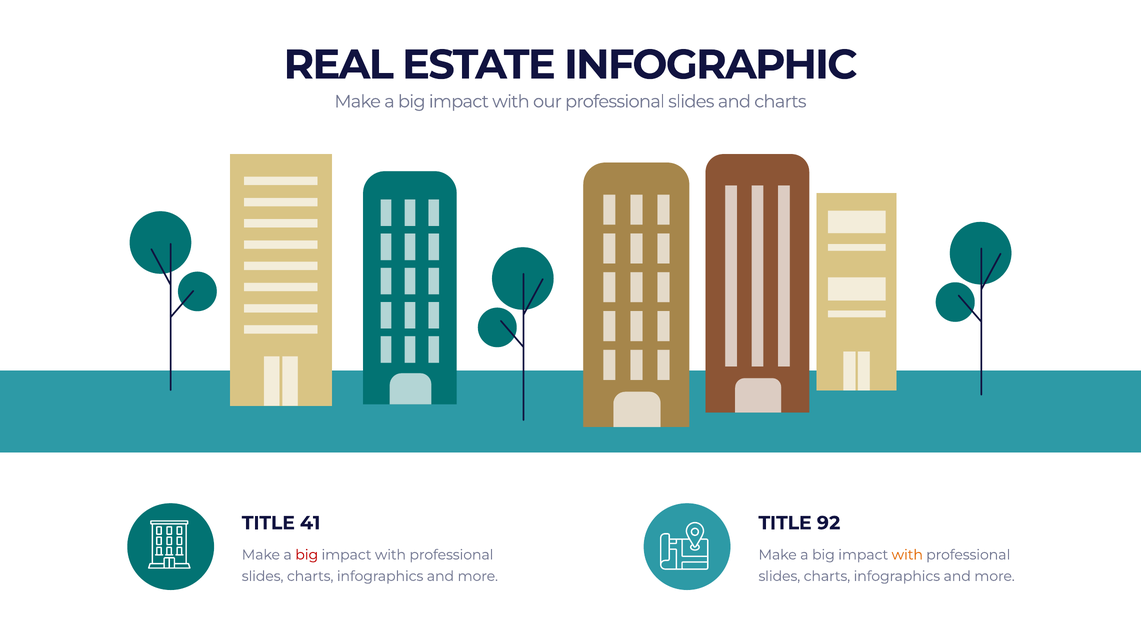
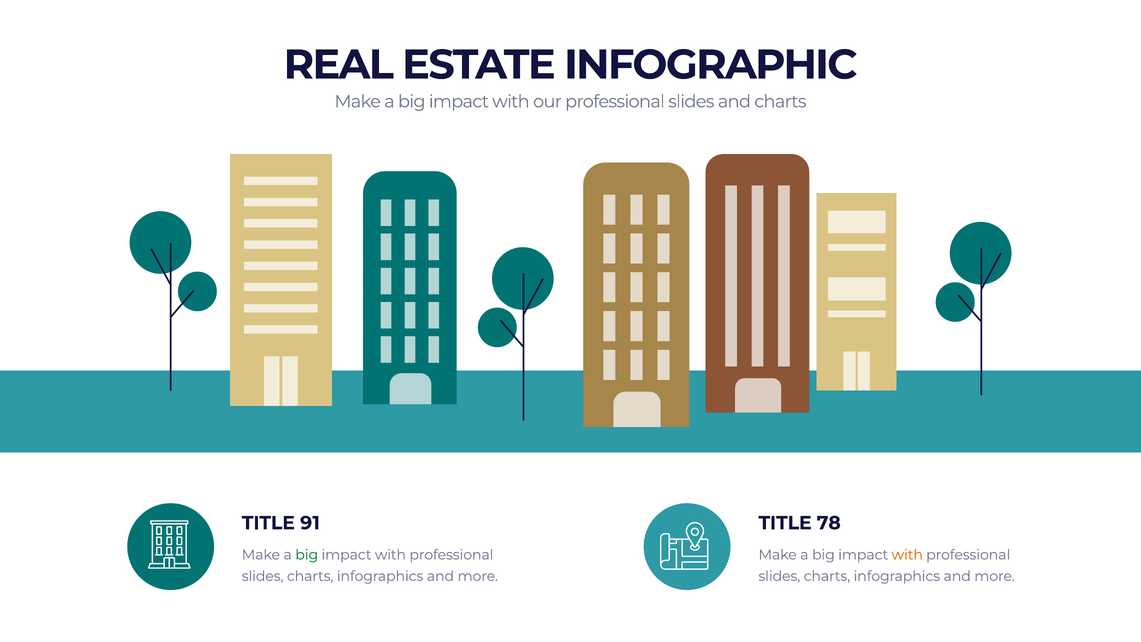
41: 41 -> 91
92: 92 -> 78
big at (307, 555) colour: red -> green
